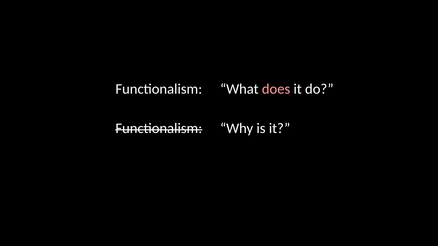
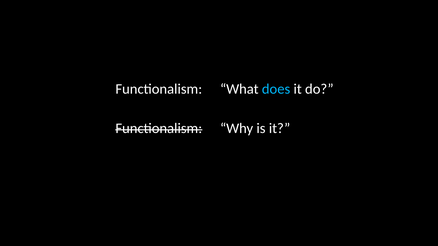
does colour: pink -> light blue
